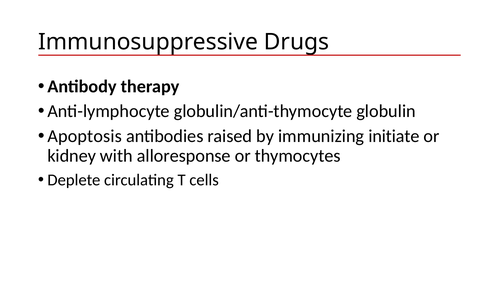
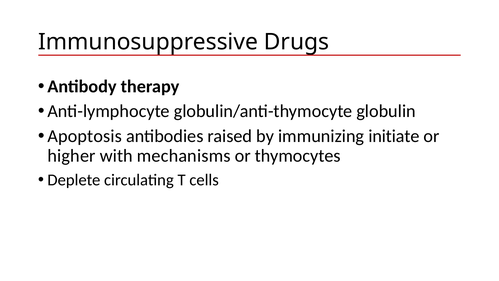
kidney: kidney -> higher
alloresponse: alloresponse -> mechanisms
